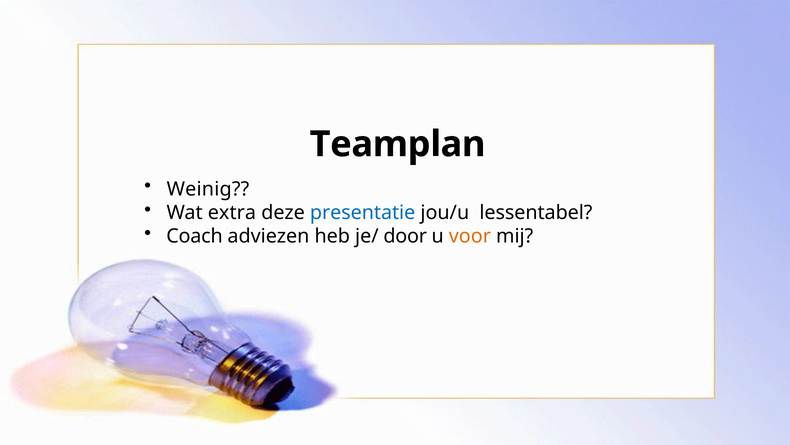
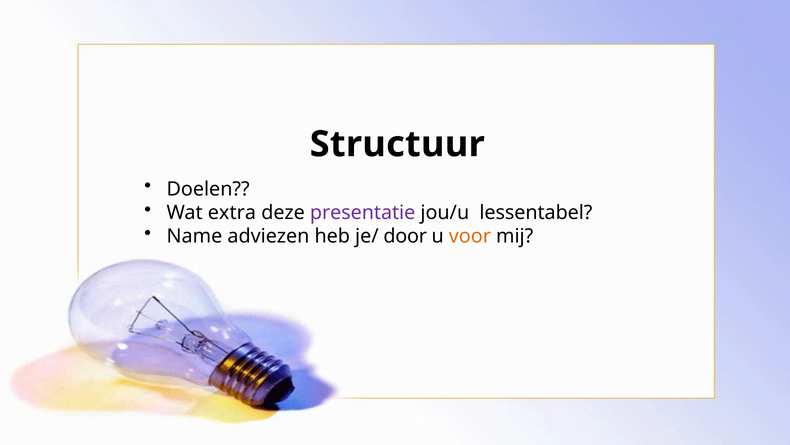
Teamplan: Teamplan -> Structuur
Weinig: Weinig -> Doelen
presentatie colour: blue -> purple
Coach: Coach -> Name
